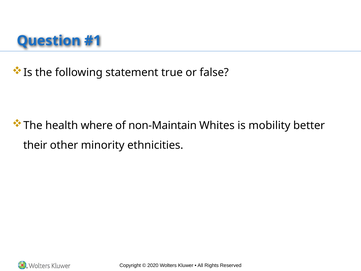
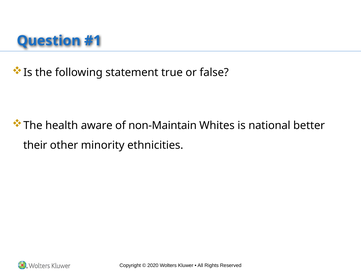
where: where -> aware
mobility: mobility -> national
